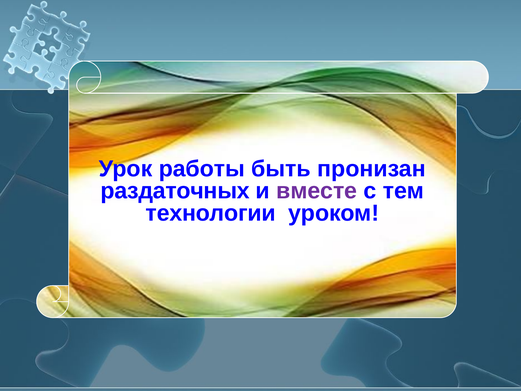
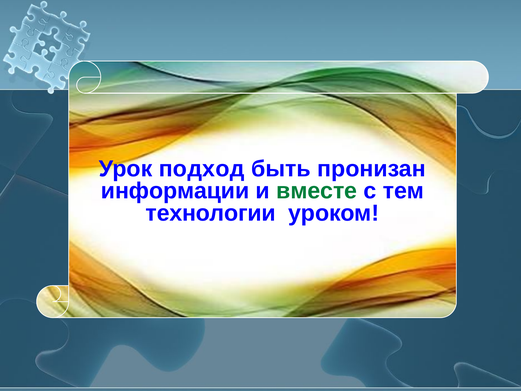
работы: работы -> подход
раздаточных: раздаточных -> информации
вместе colour: purple -> green
